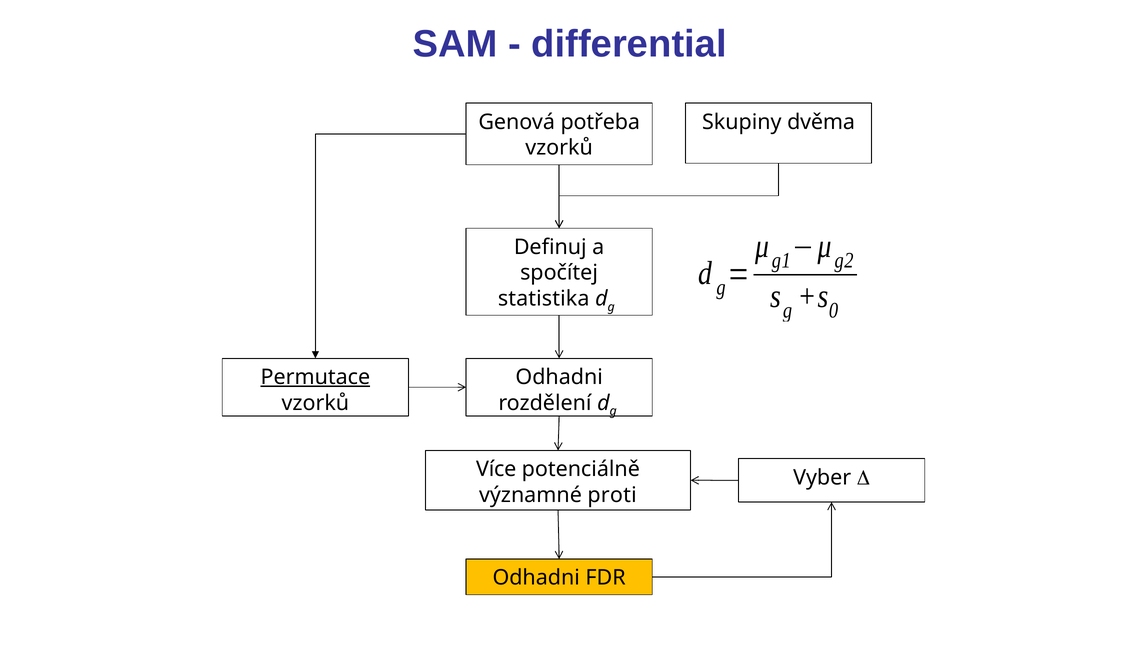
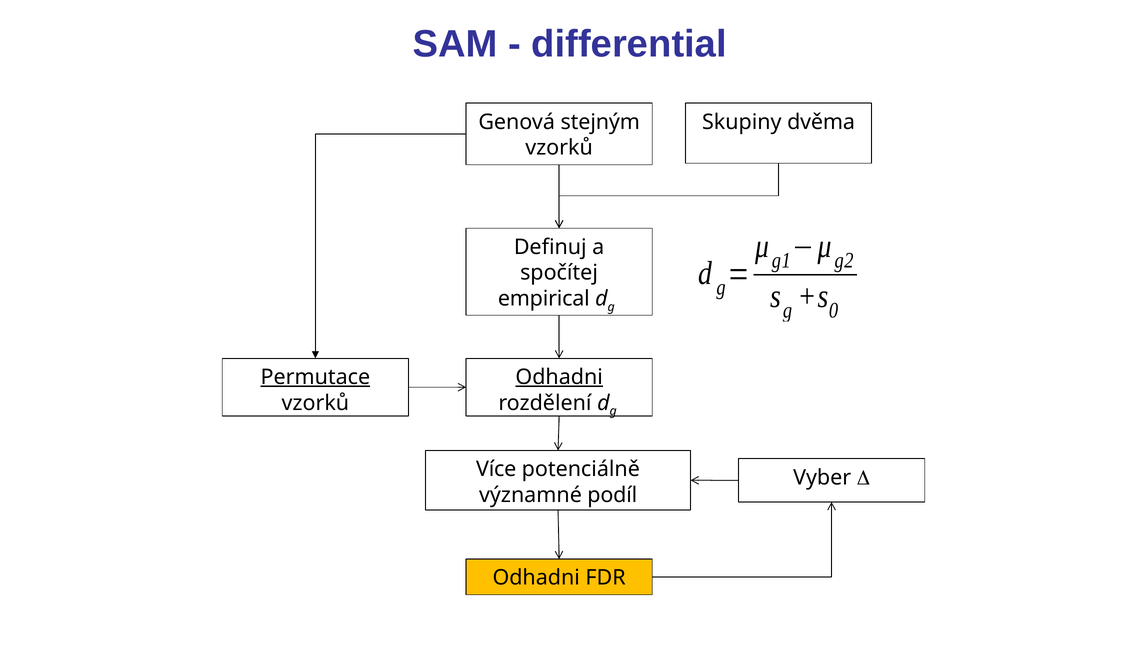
potřeba: potřeba -> stejným
statistika: statistika -> empirical
Odhadni at (559, 377) underline: none -> present
proti: proti -> podíl
